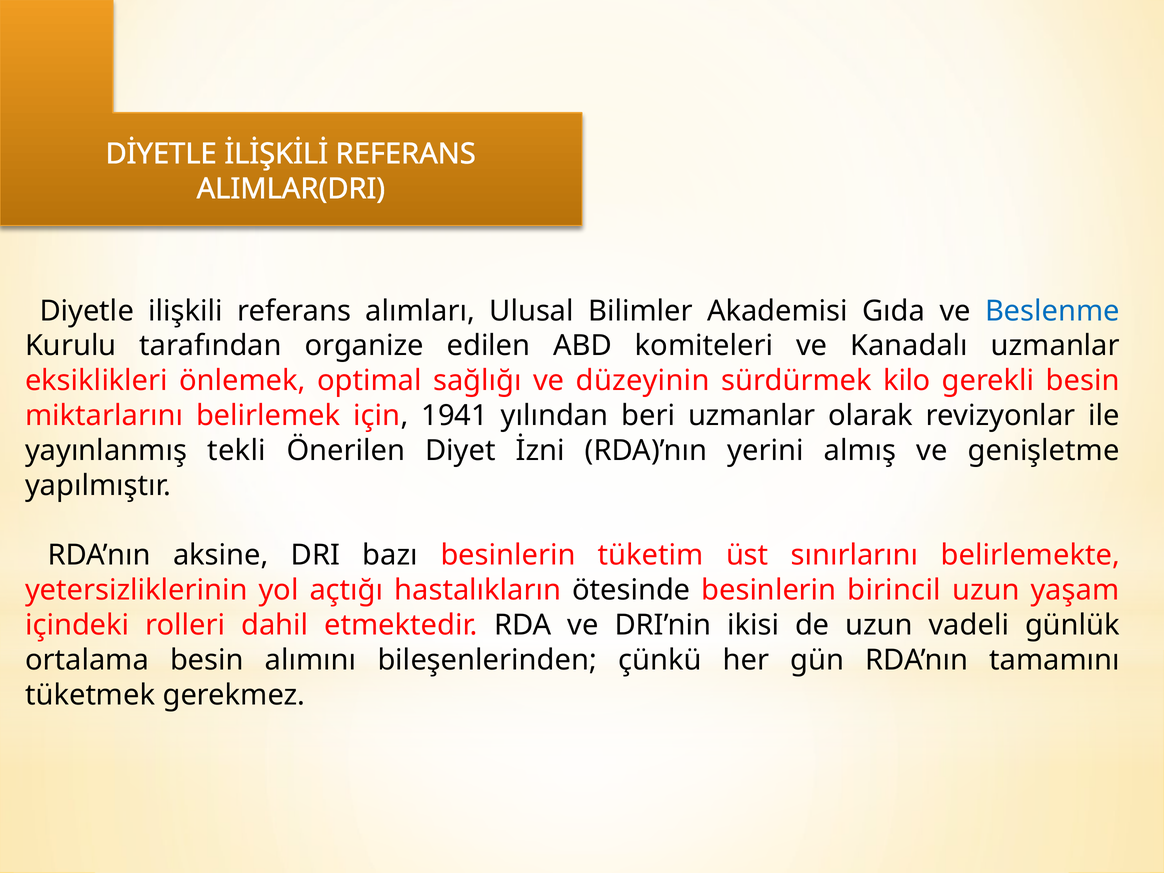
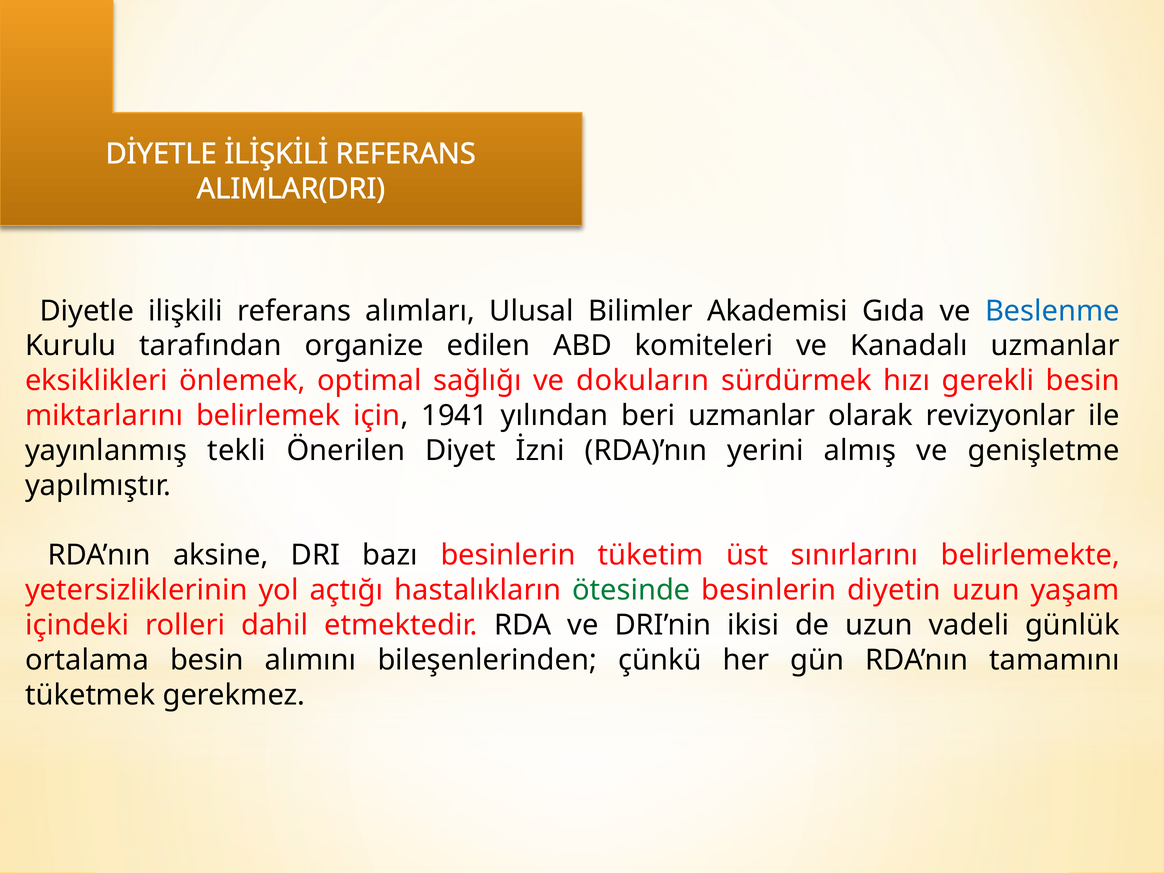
düzeyinin: düzeyinin -> dokuların
kilo: kilo -> hızı
ötesinde colour: black -> green
birincil: birincil -> diyetin
